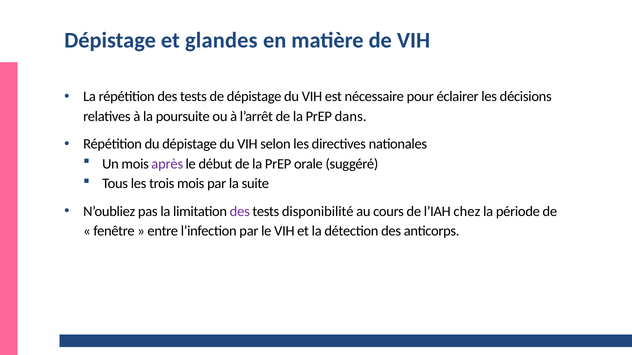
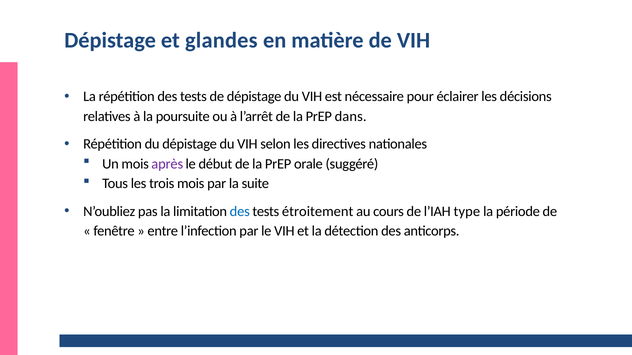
des at (240, 212) colour: purple -> blue
disponibilité: disponibilité -> étroitement
chez: chez -> type
